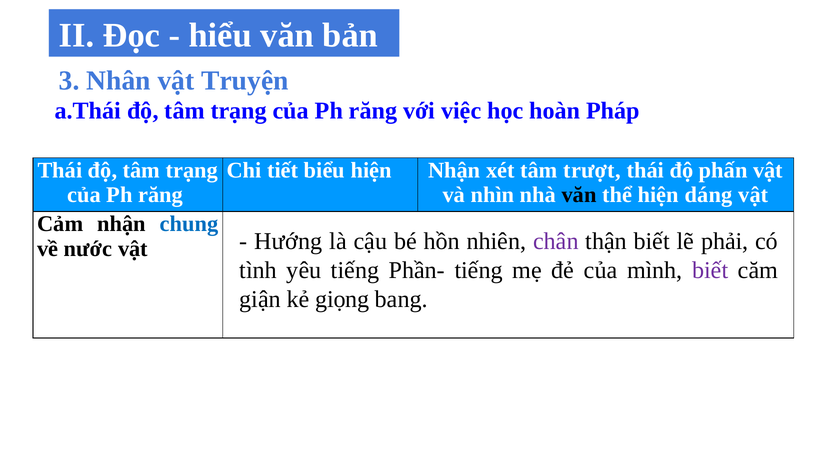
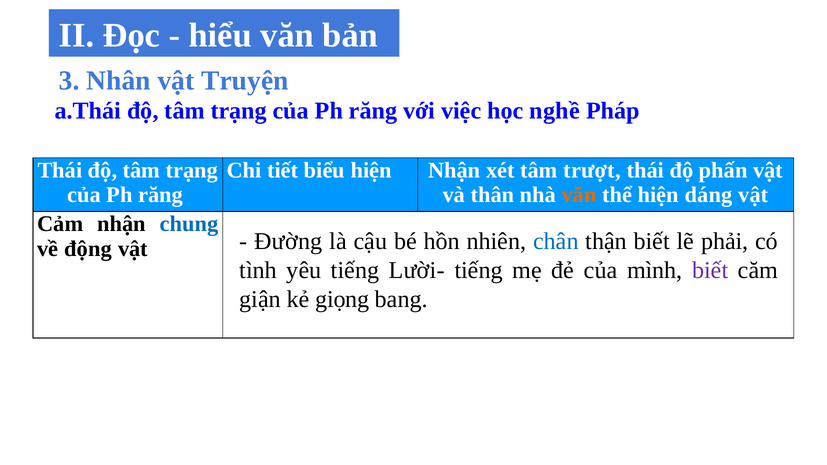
hoàn: hoàn -> nghề
nhìn: nhìn -> thân
văn at (579, 195) colour: black -> orange
nước: nước -> động
Hướng: Hướng -> Đường
chân colour: purple -> blue
Phần-: Phần- -> Lười-
